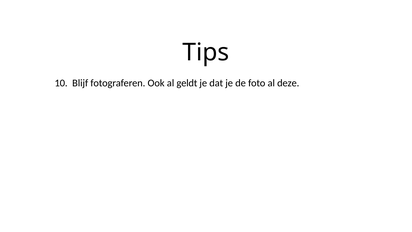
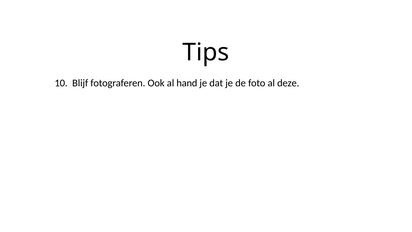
geldt: geldt -> hand
